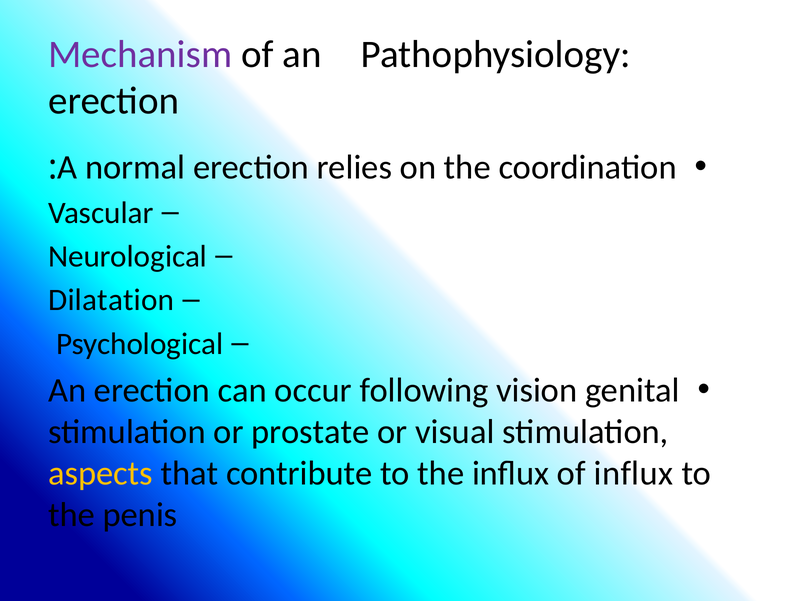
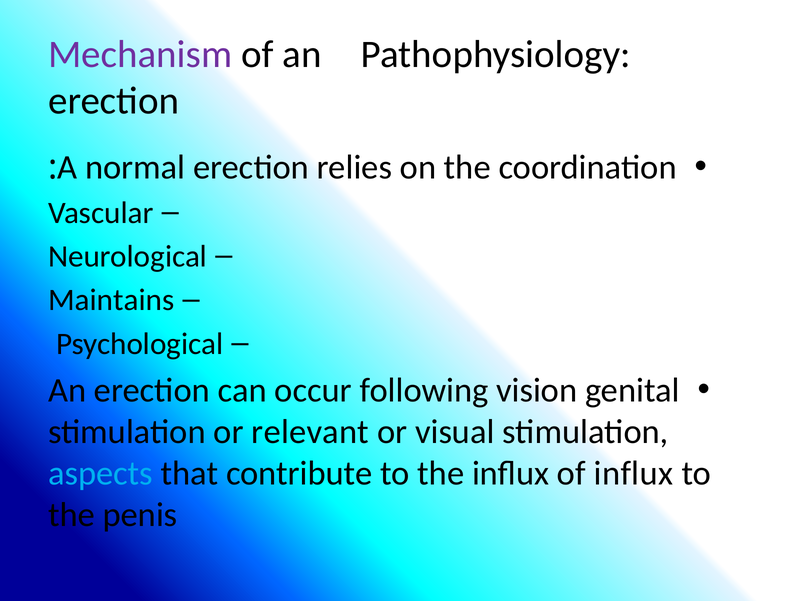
Dilatation: Dilatation -> Maintains
prostate: prostate -> relevant
aspects colour: yellow -> light blue
